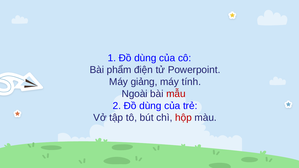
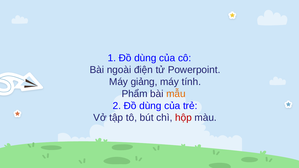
phẩm: phẩm -> ngoài
Ngoài: Ngoài -> Phẩm
mẫu colour: red -> orange
